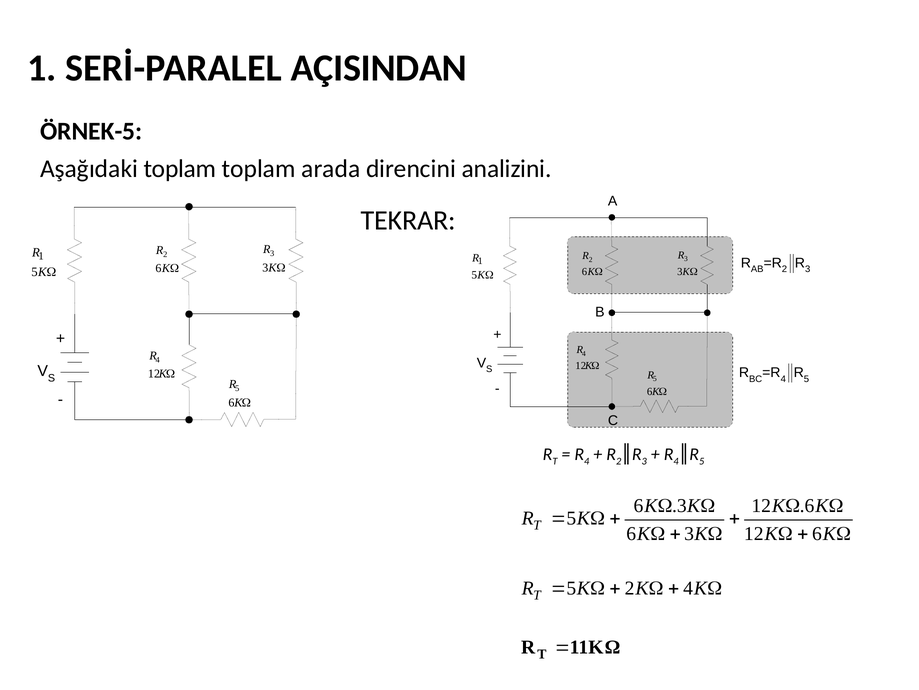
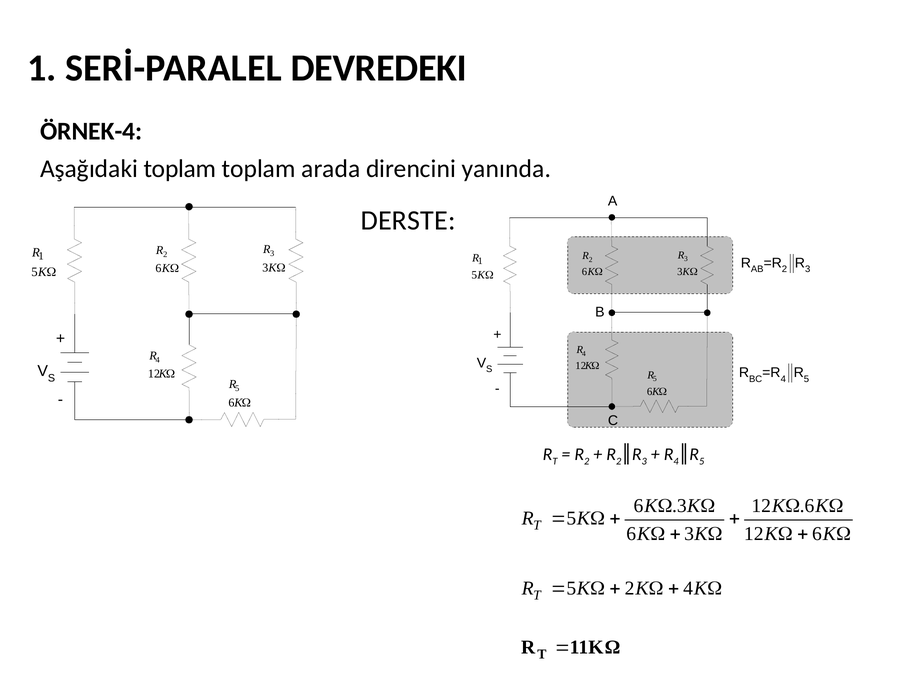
AÇISINDAN: AÇISINDAN -> DEVREDEKI
ÖRNEK-5: ÖRNEK-5 -> ÖRNEK-4
analizini: analizini -> yanında
TEKRAR: TEKRAR -> DERSTE
4 at (587, 461): 4 -> 2
